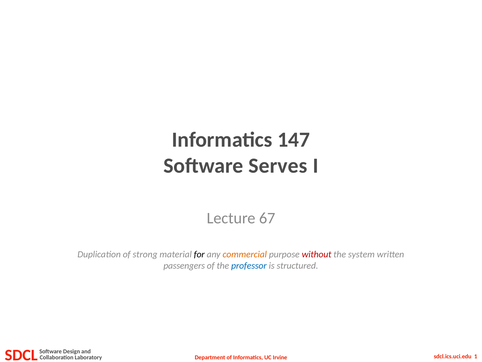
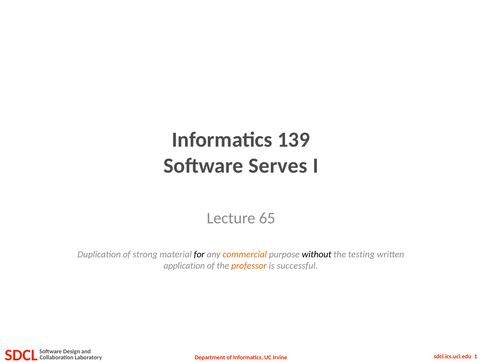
147: 147 -> 139
67: 67 -> 65
without colour: red -> black
system: system -> testing
passengers: passengers -> application
professor colour: blue -> orange
structured: structured -> successful
